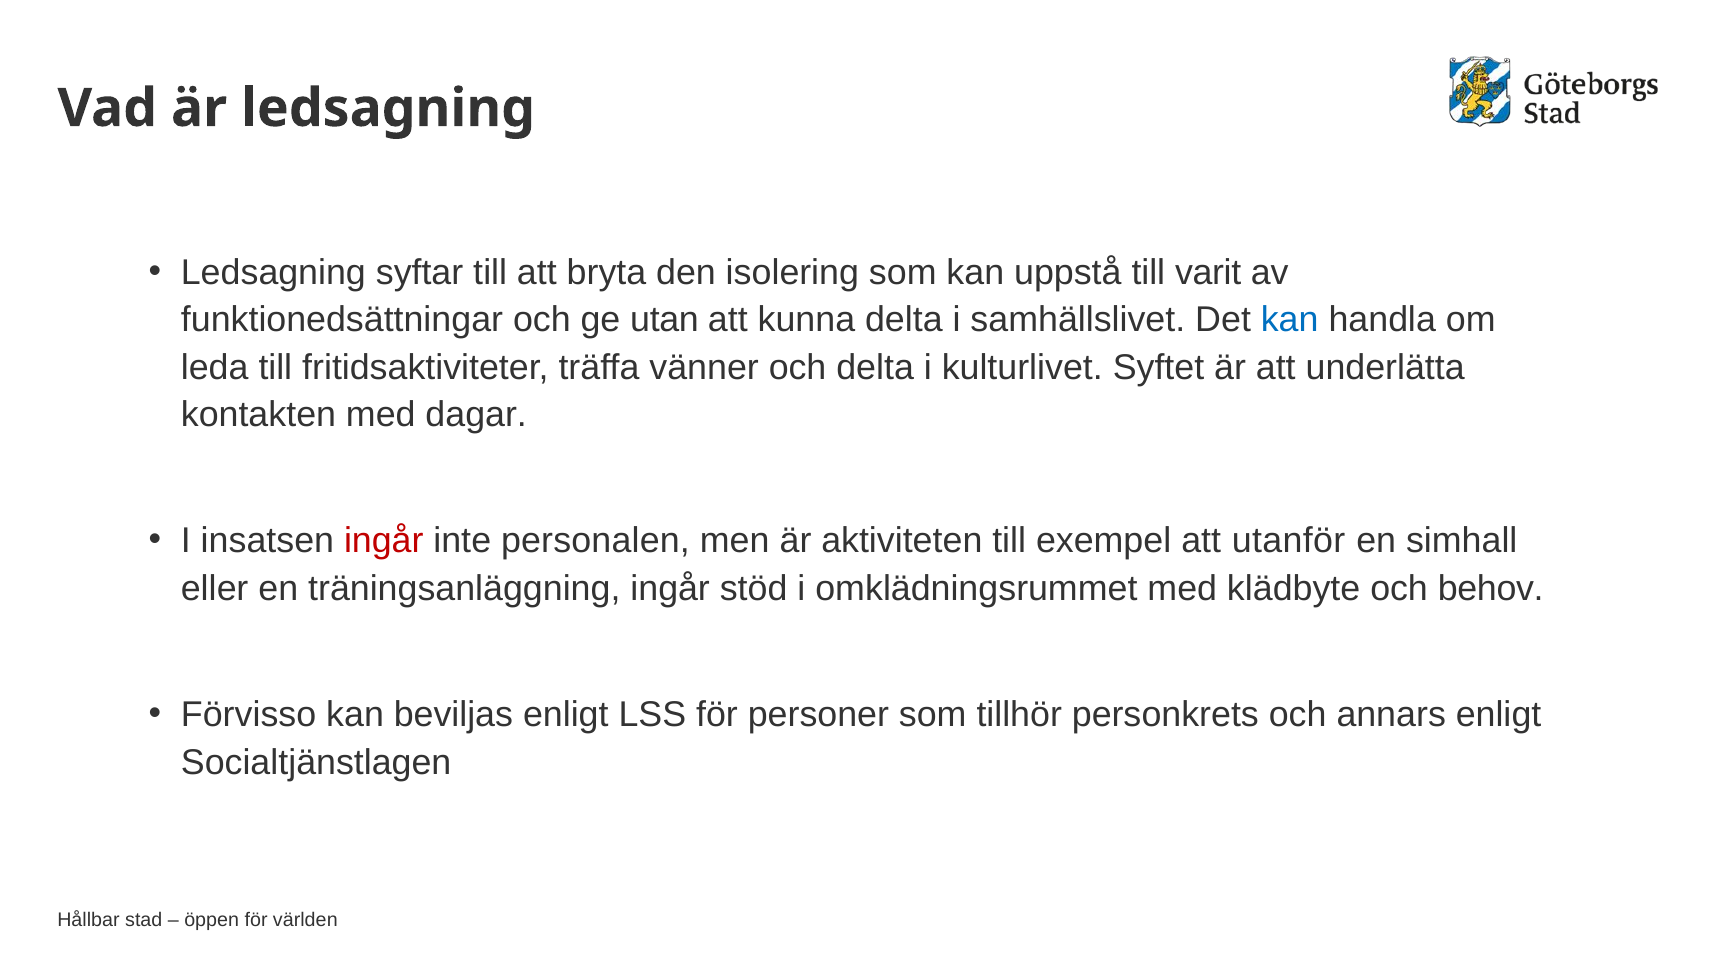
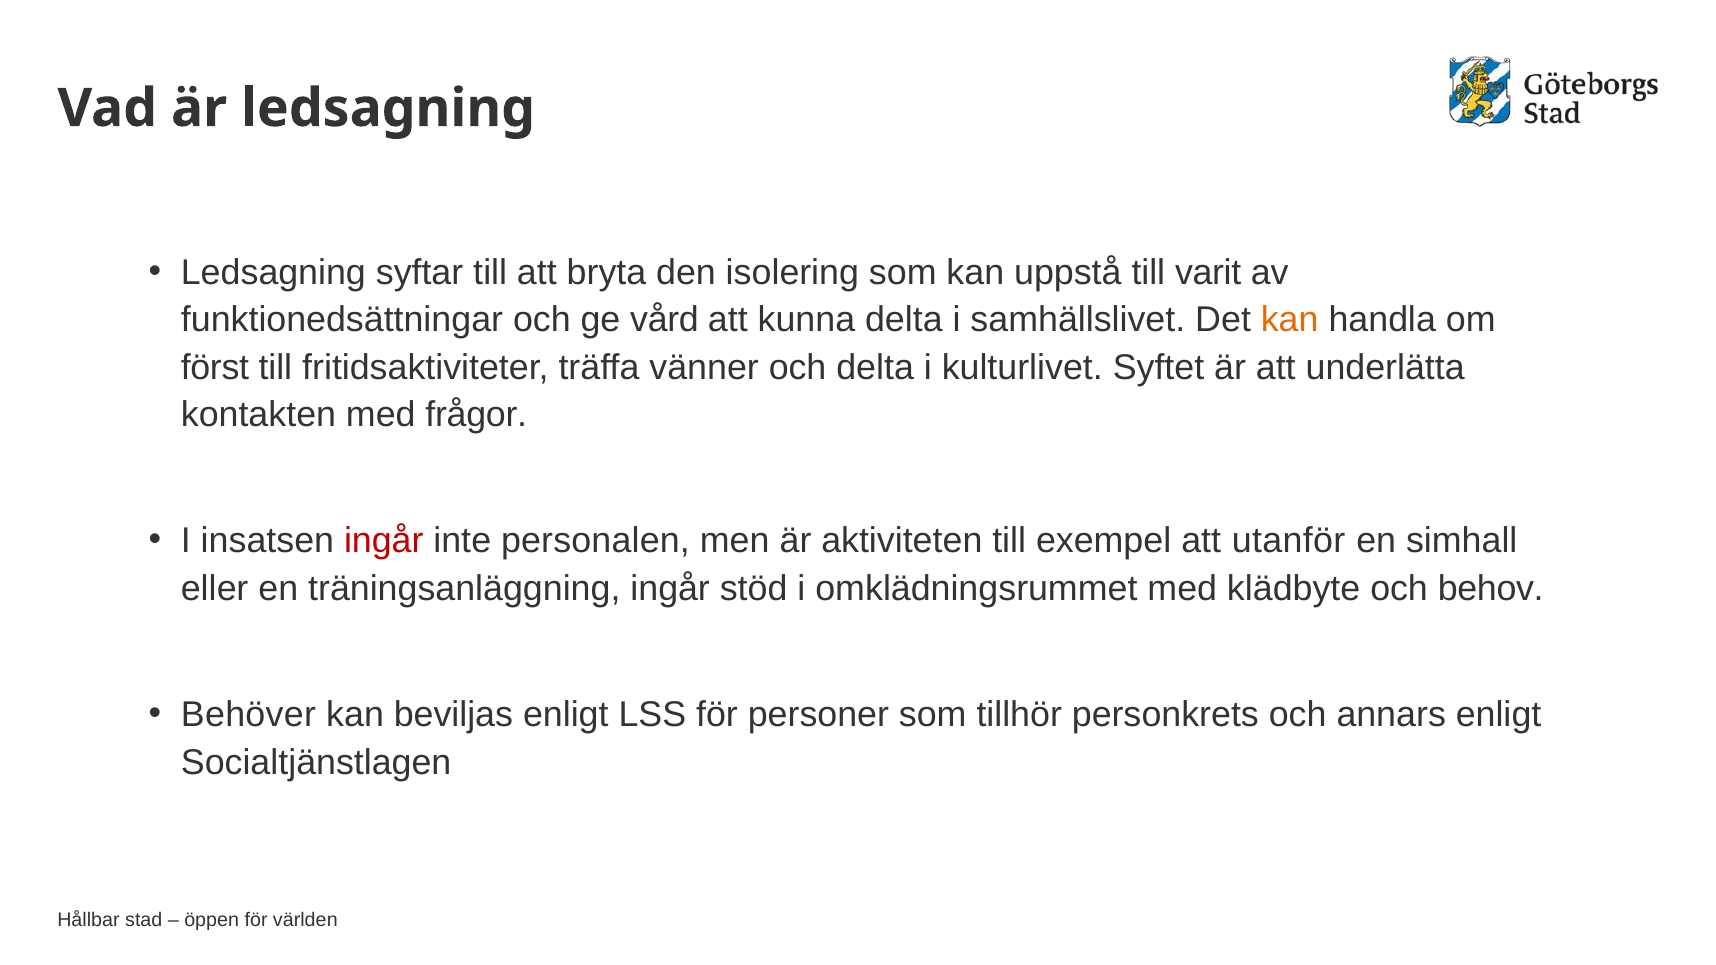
utan: utan -> vård
kan at (1290, 320) colour: blue -> orange
leda: leda -> först
dagar: dagar -> frågor
Förvisso: Förvisso -> Behöver
